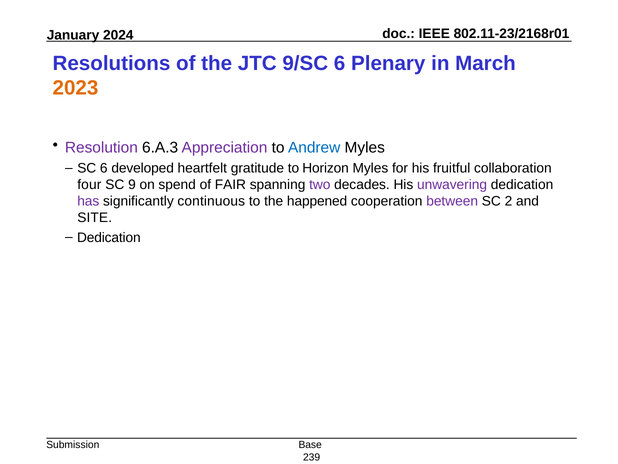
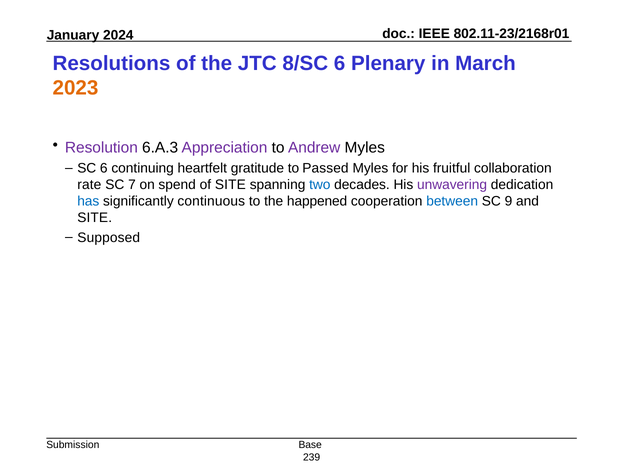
9/SC: 9/SC -> 8/SC
Andrew colour: blue -> purple
developed: developed -> continuing
Horizon: Horizon -> Passed
four: four -> rate
9: 9 -> 7
of FAIR: FAIR -> SITE
two colour: purple -> blue
has colour: purple -> blue
between colour: purple -> blue
2: 2 -> 9
Dedication at (109, 237): Dedication -> Supposed
